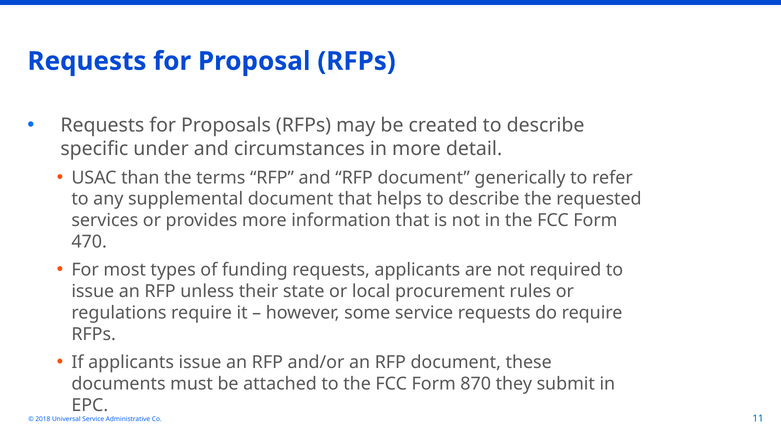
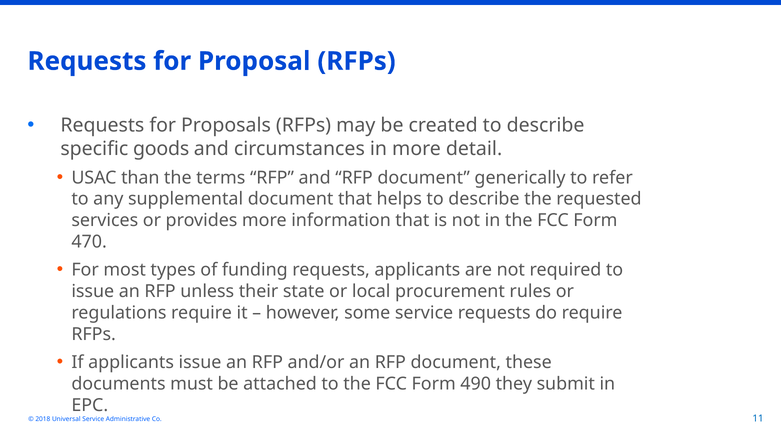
under: under -> goods
870: 870 -> 490
